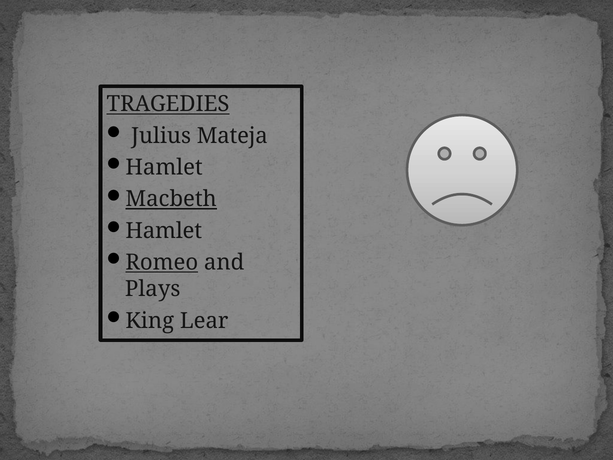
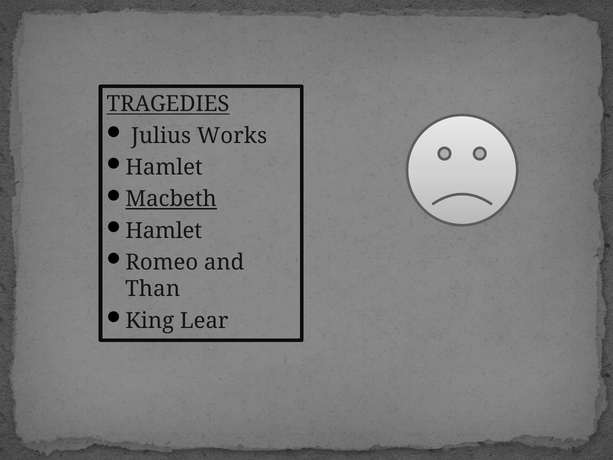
Mateja: Mateja -> Works
Romeo underline: present -> none
Plays: Plays -> Than
